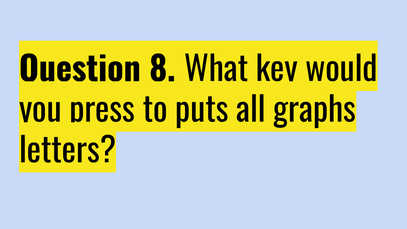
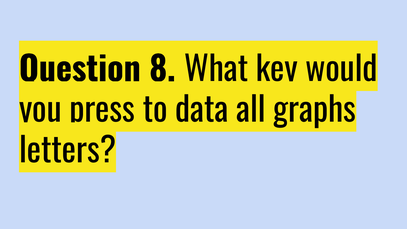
puts: puts -> data
